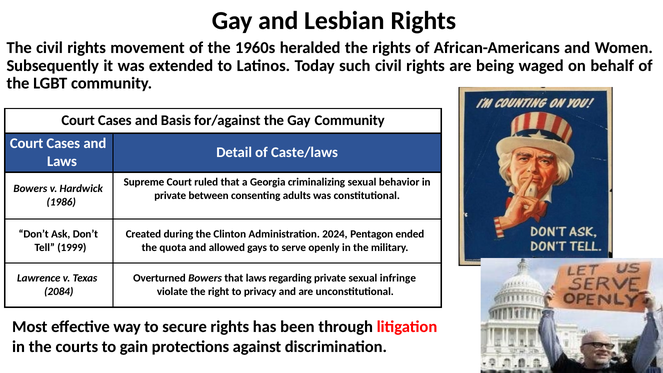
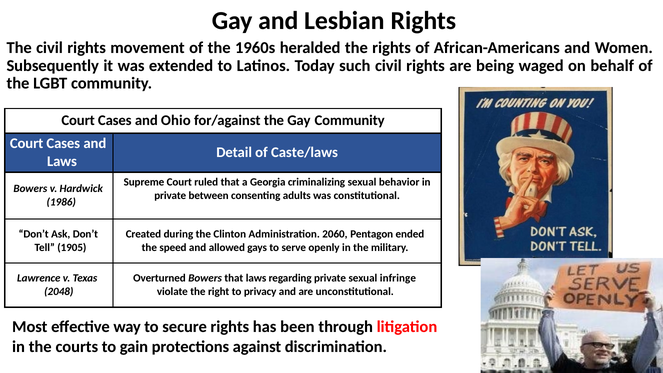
Basis: Basis -> Ohio
2024: 2024 -> 2060
1999: 1999 -> 1905
quota: quota -> speed
2084: 2084 -> 2048
